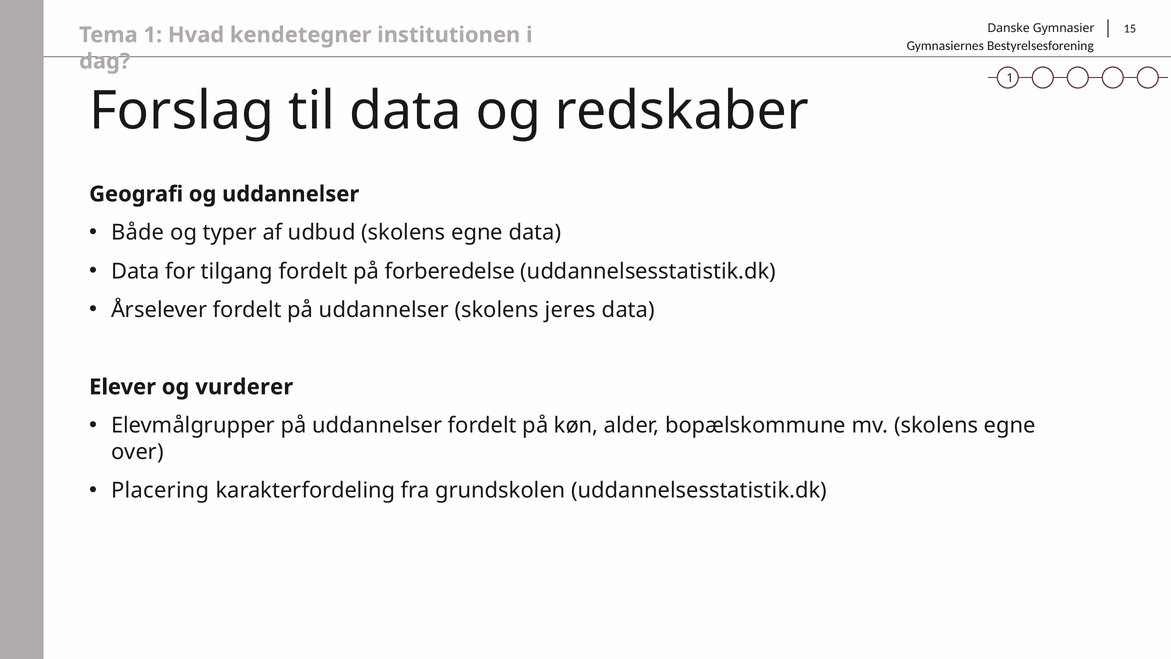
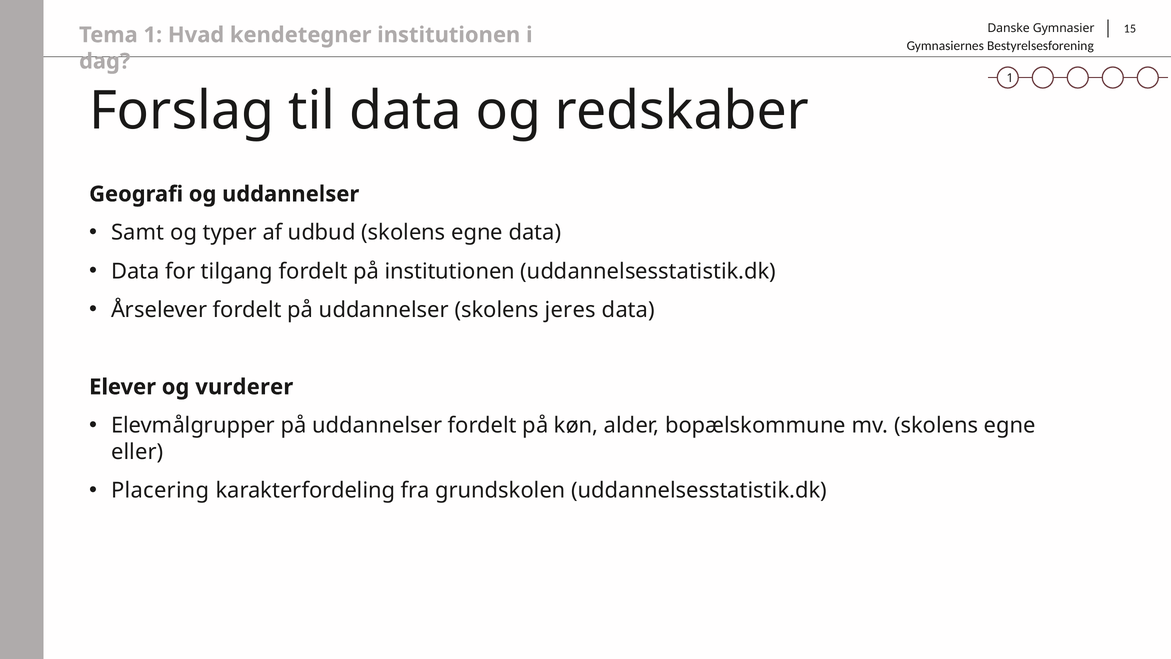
Både: Både -> Samt
på forberedelse: forberedelse -> institutionen
over: over -> eller
